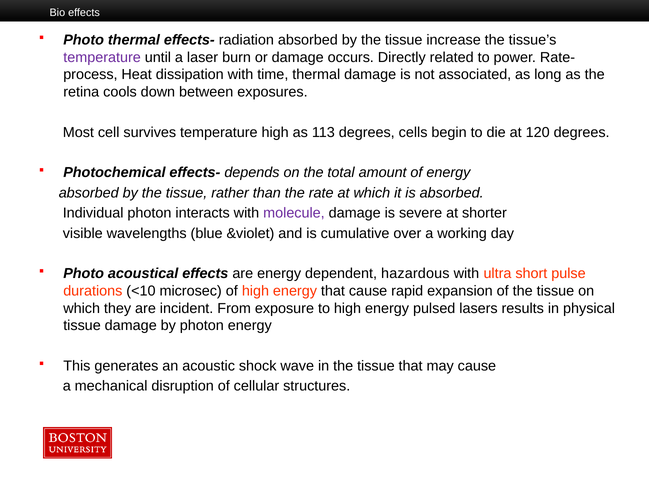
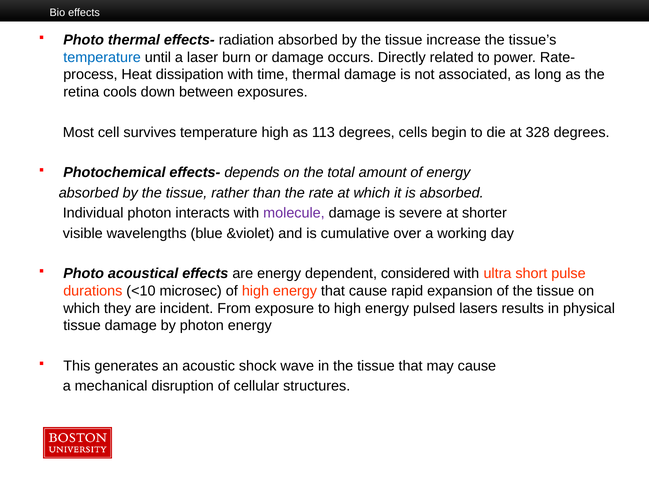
temperature at (102, 57) colour: purple -> blue
120: 120 -> 328
hazardous: hazardous -> considered
